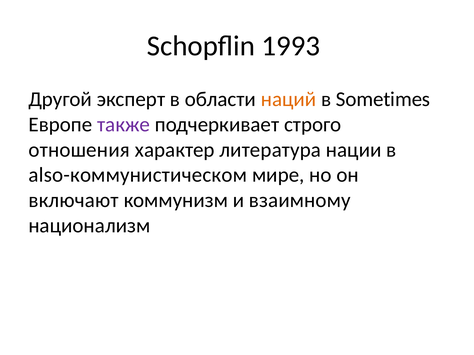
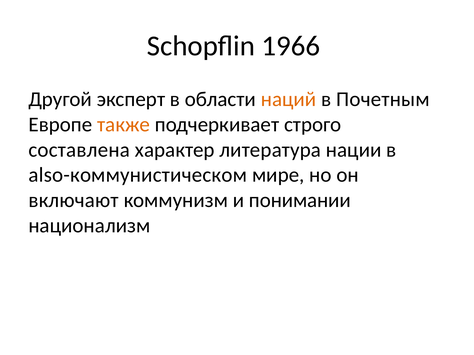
1993: 1993 -> 1966
Sometimes: Sometimes -> Почетным
также colour: purple -> orange
отношения: отношения -> составлена
взаимному: взаимному -> понимании
